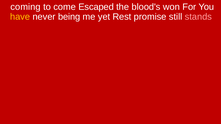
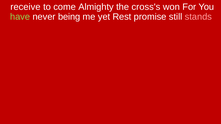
coming: coming -> receive
Escaped: Escaped -> Almighty
blood's: blood's -> cross's
have colour: yellow -> light green
